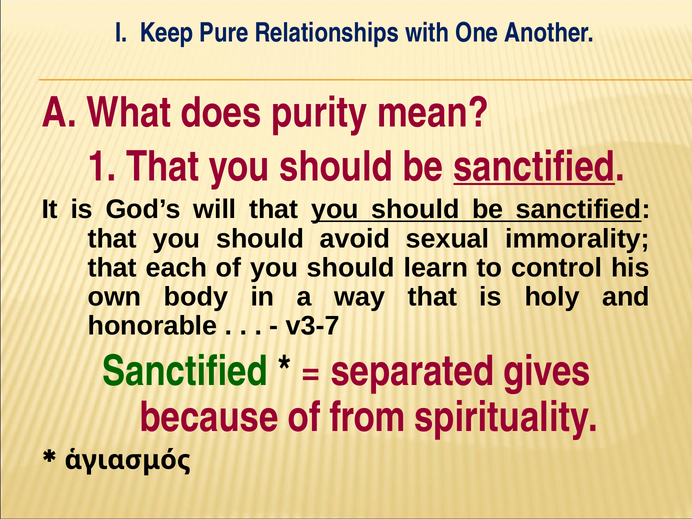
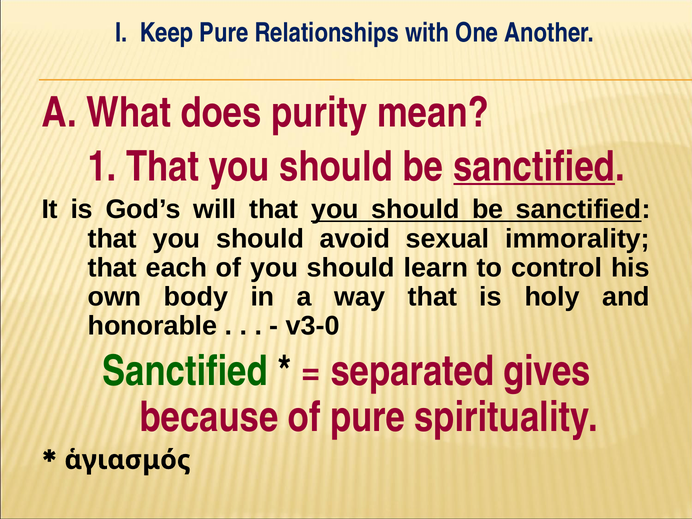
v3-7: v3-7 -> v3-0
of from: from -> pure
